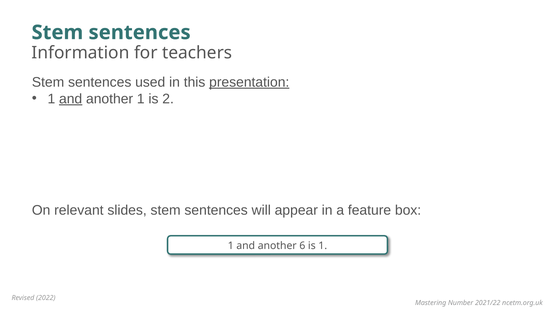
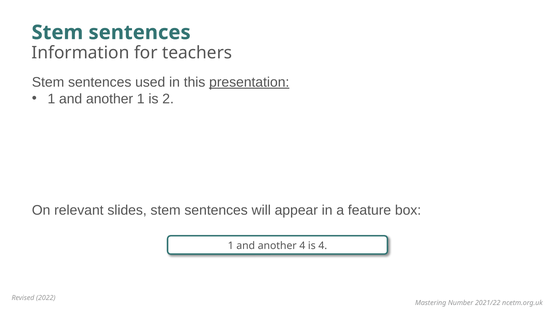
and at (71, 99) underline: present -> none
another 6: 6 -> 4
is 1: 1 -> 4
